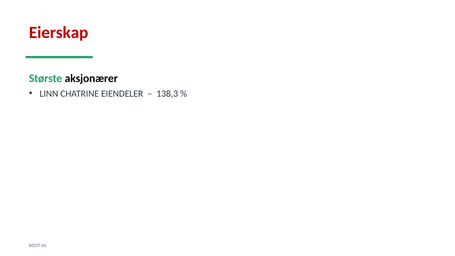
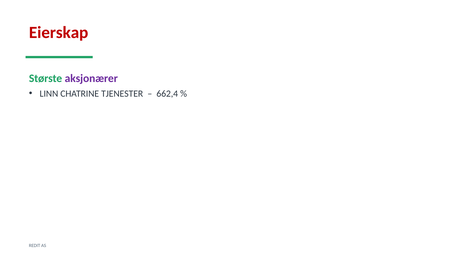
aksjonærer colour: black -> purple
EIENDELER: EIENDELER -> TJENESTER
138,3: 138,3 -> 662,4
